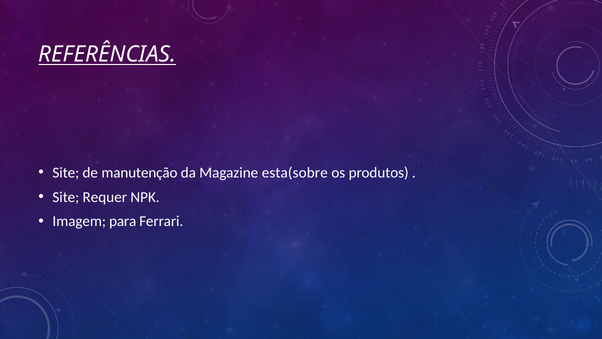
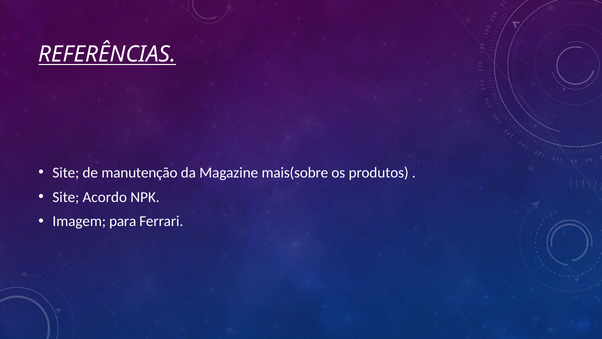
esta(sobre: esta(sobre -> mais(sobre
Requer: Requer -> Acordo
